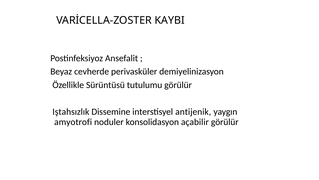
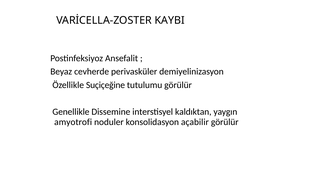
Sürüntüsü: Sürüntüsü -> Suçiçeğine
Iştahsızlık: Iştahsızlık -> Genellikle
antijenik: antijenik -> kaldıktan
